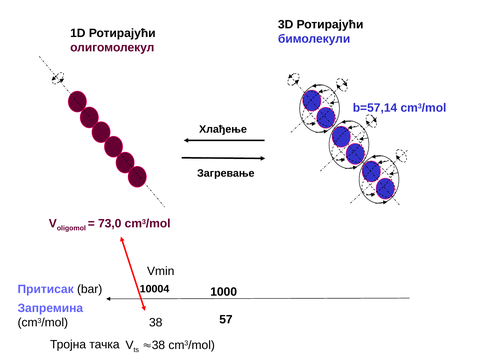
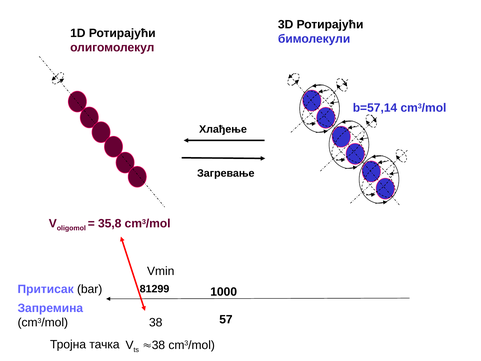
73,0: 73,0 -> 35,8
10004: 10004 -> 81299
